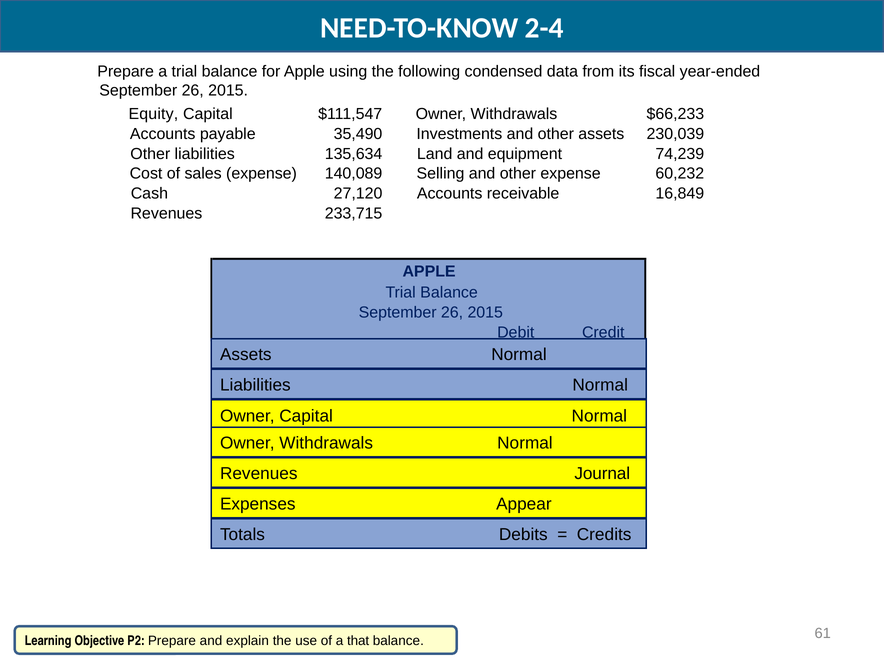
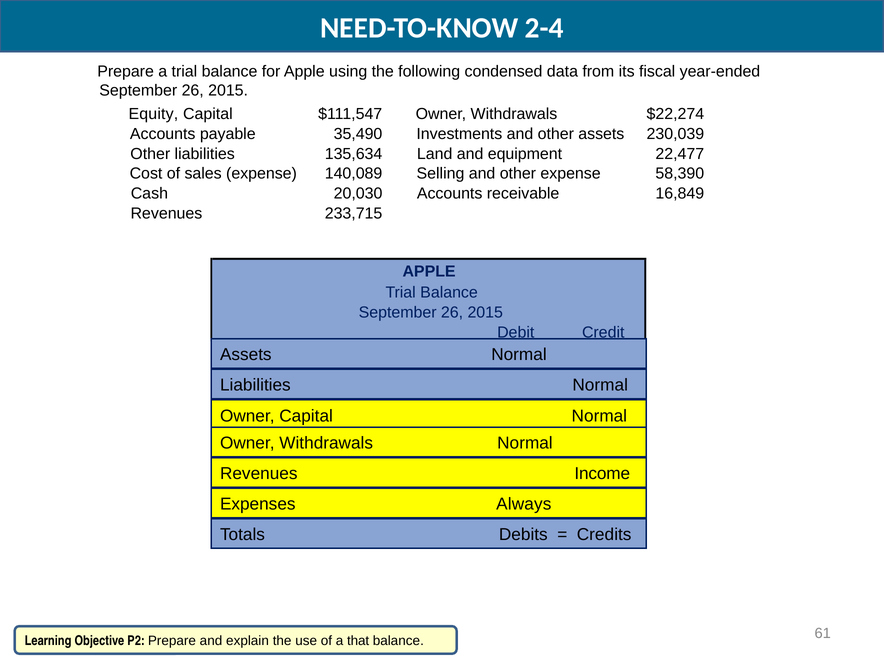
$66,233: $66,233 -> $22,274
74,239: 74,239 -> 22,477
60,232: 60,232 -> 58,390
27,120: 27,120 -> 20,030
Journal: Journal -> Income
Appear: Appear -> Always
